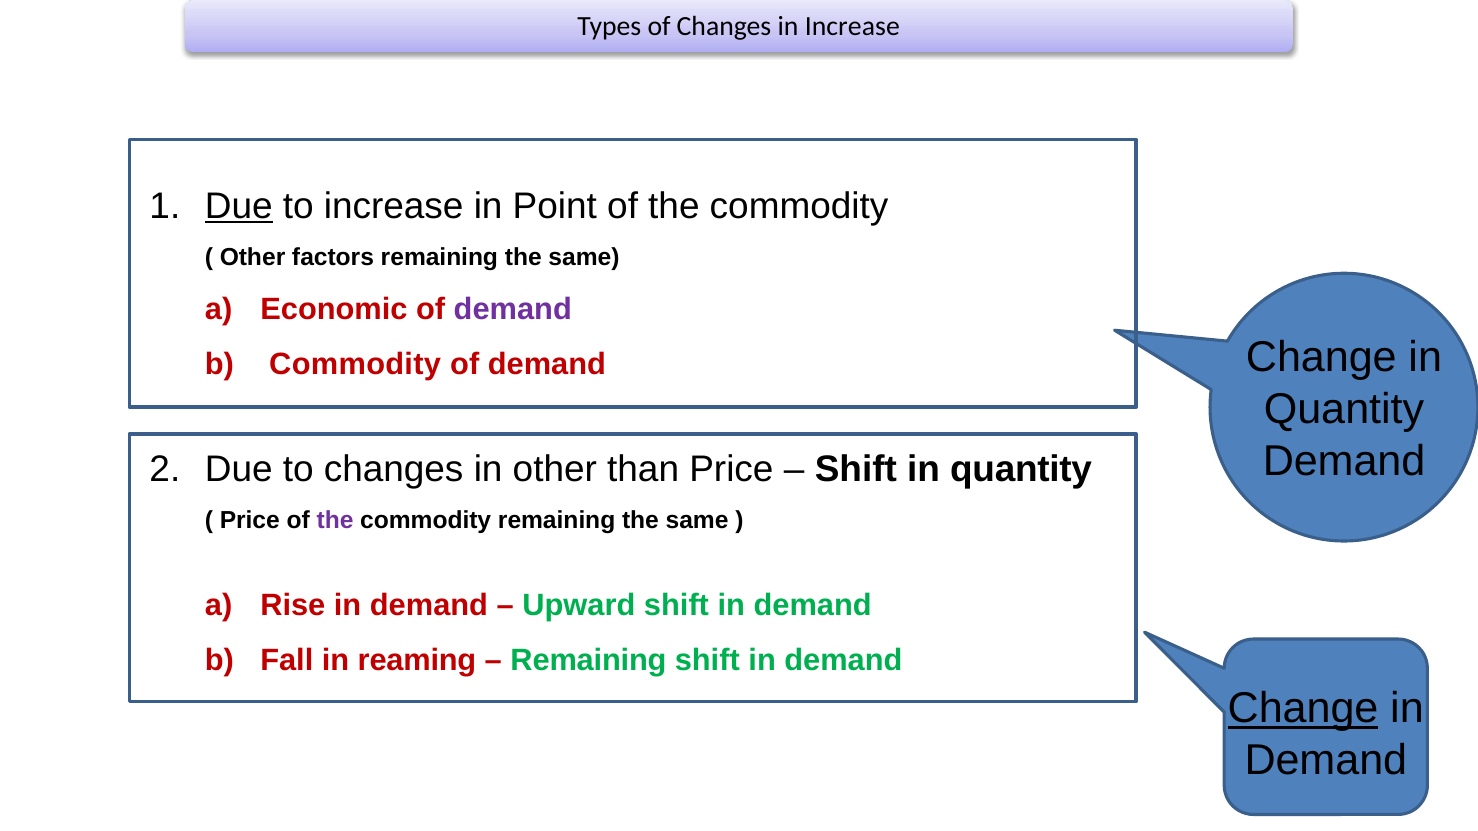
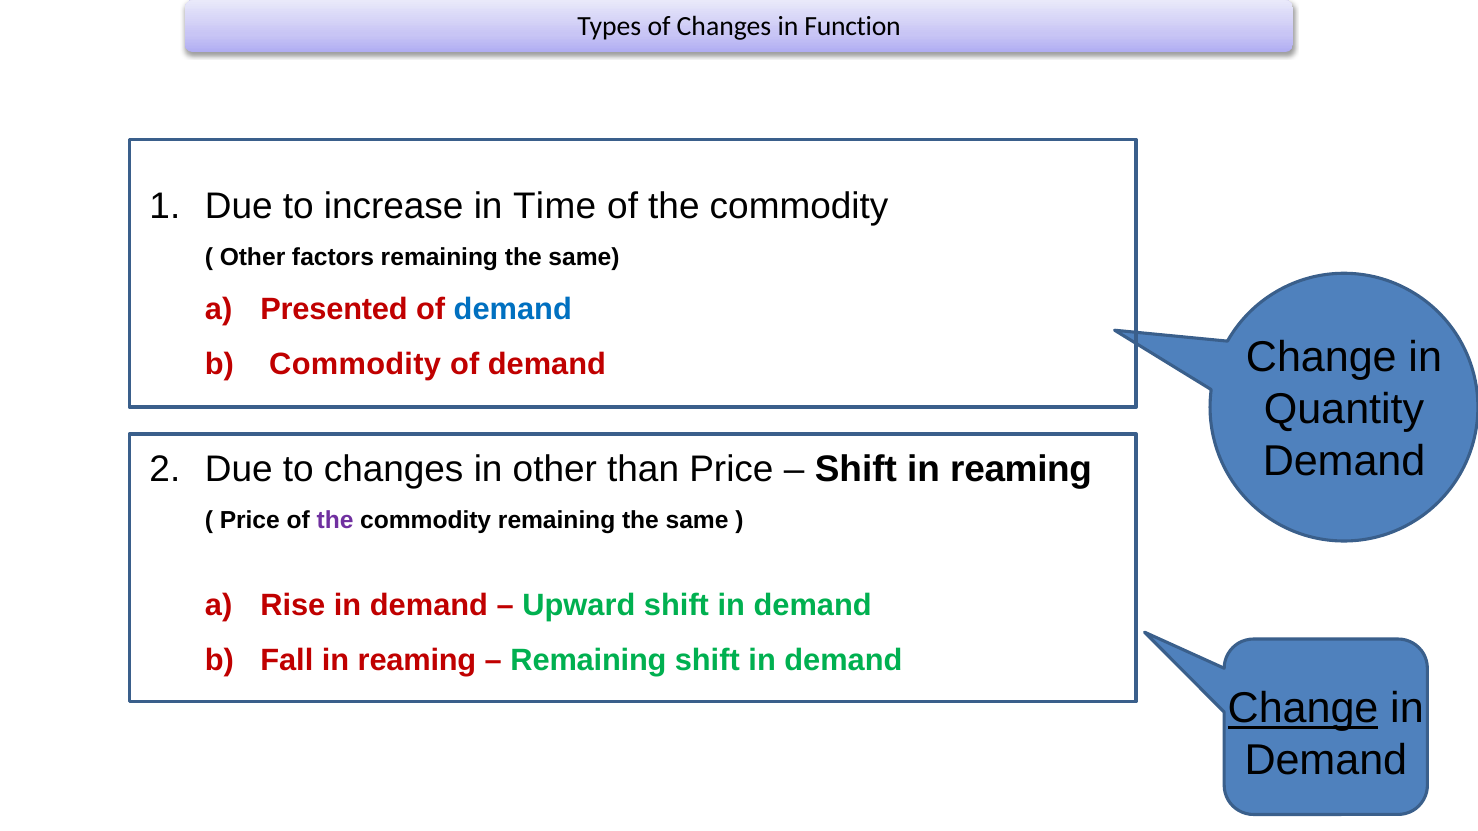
in Increase: Increase -> Function
Due at (239, 206) underline: present -> none
Point: Point -> Time
Economic: Economic -> Presented
demand at (513, 309) colour: purple -> blue
Shift in quantity: quantity -> reaming
